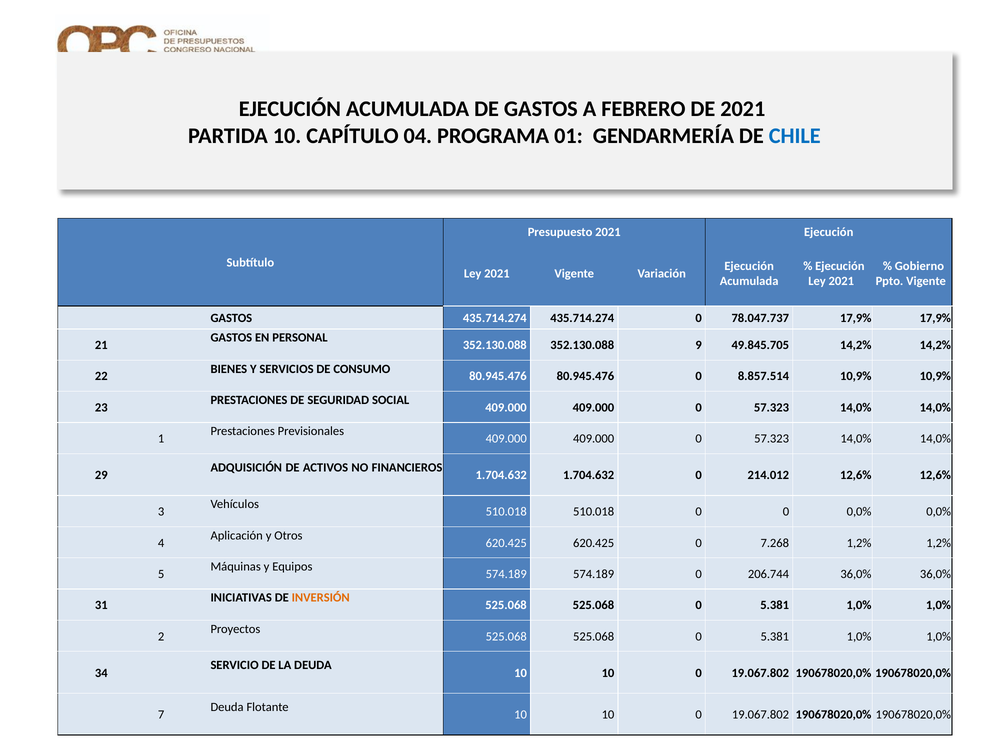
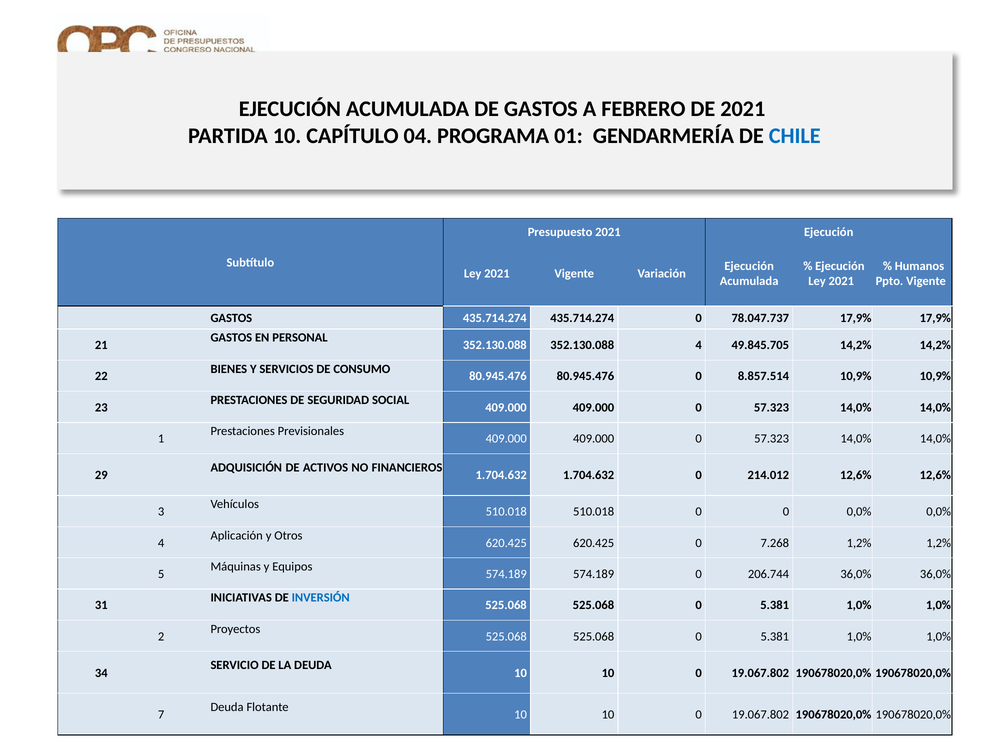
Gobierno: Gobierno -> Humanos
352.130.088 9: 9 -> 4
INVERSIÓN colour: orange -> blue
